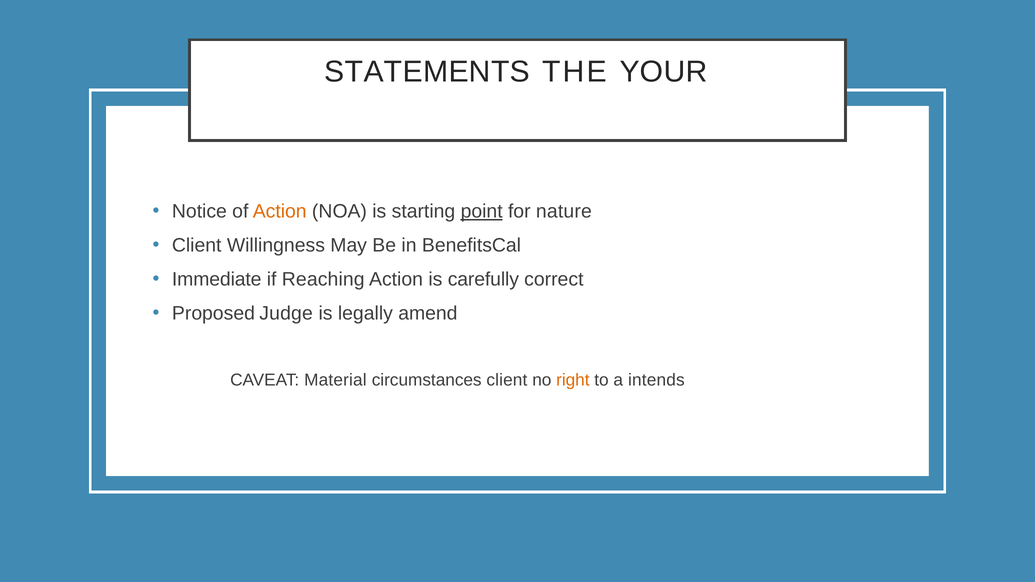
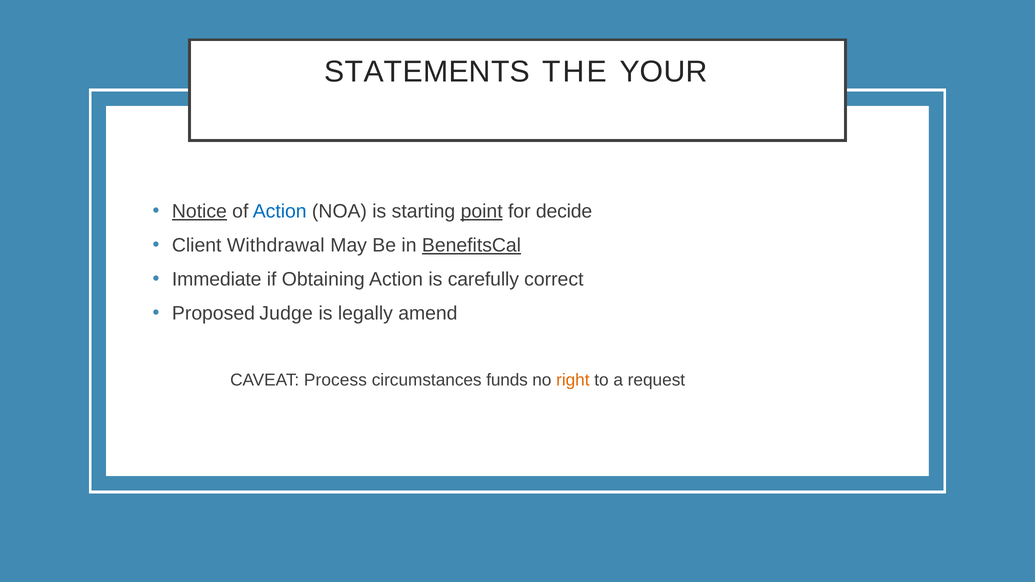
Notice underline: none -> present
Action at (280, 211) colour: orange -> blue
nature: nature -> decide
Willingness: Willingness -> Withdrawal
BenefitsCal underline: none -> present
Reaching: Reaching -> Obtaining
Material: Material -> Process
circumstances client: client -> funds
intends: intends -> request
